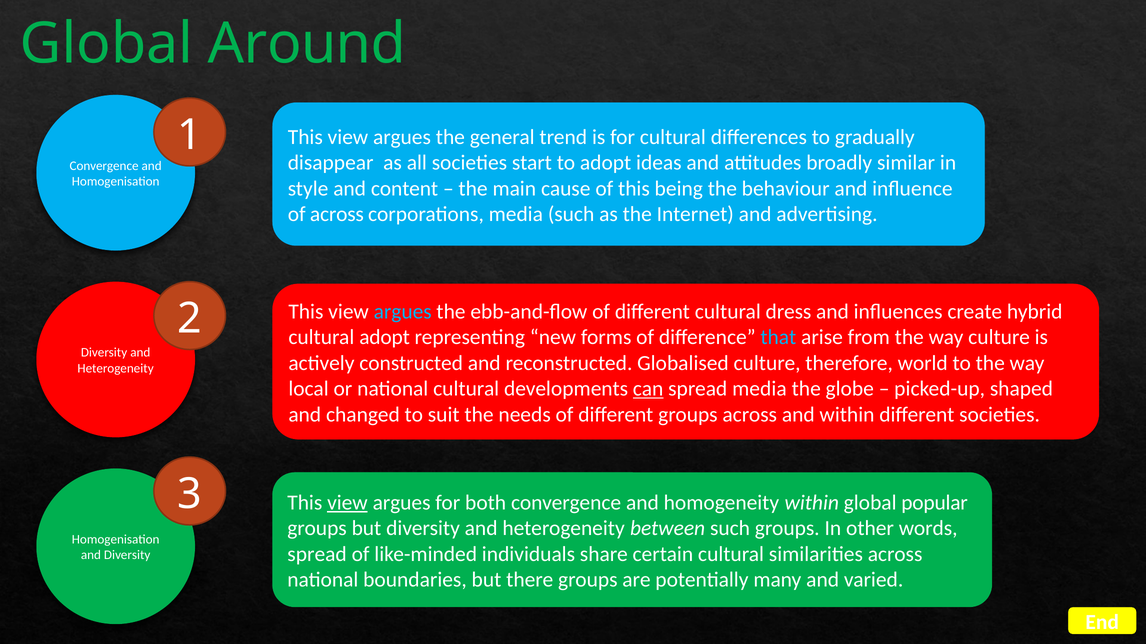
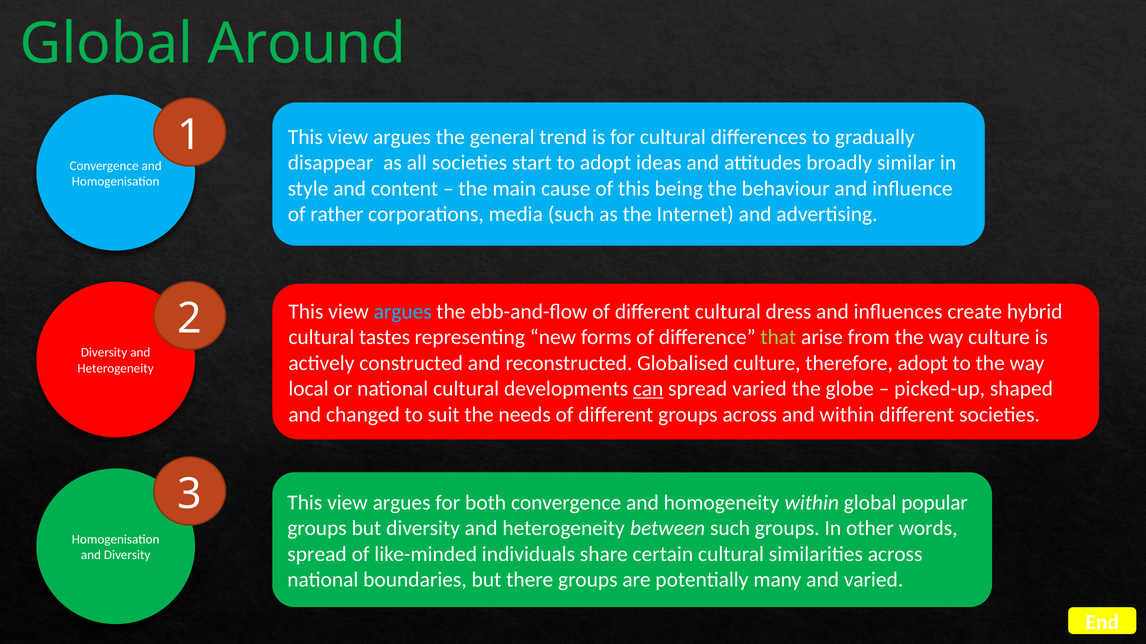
of across: across -> rather
cultural adopt: adopt -> tastes
that colour: light blue -> light green
therefore world: world -> adopt
spread media: media -> varied
view at (347, 503) underline: present -> none
